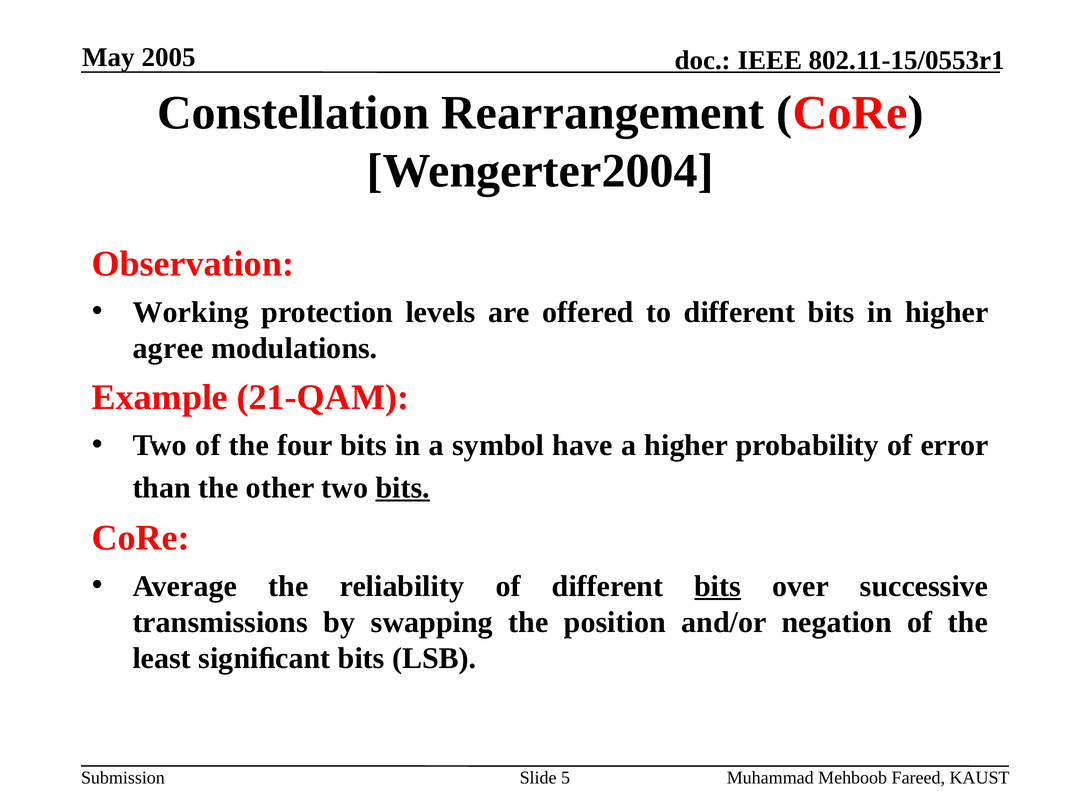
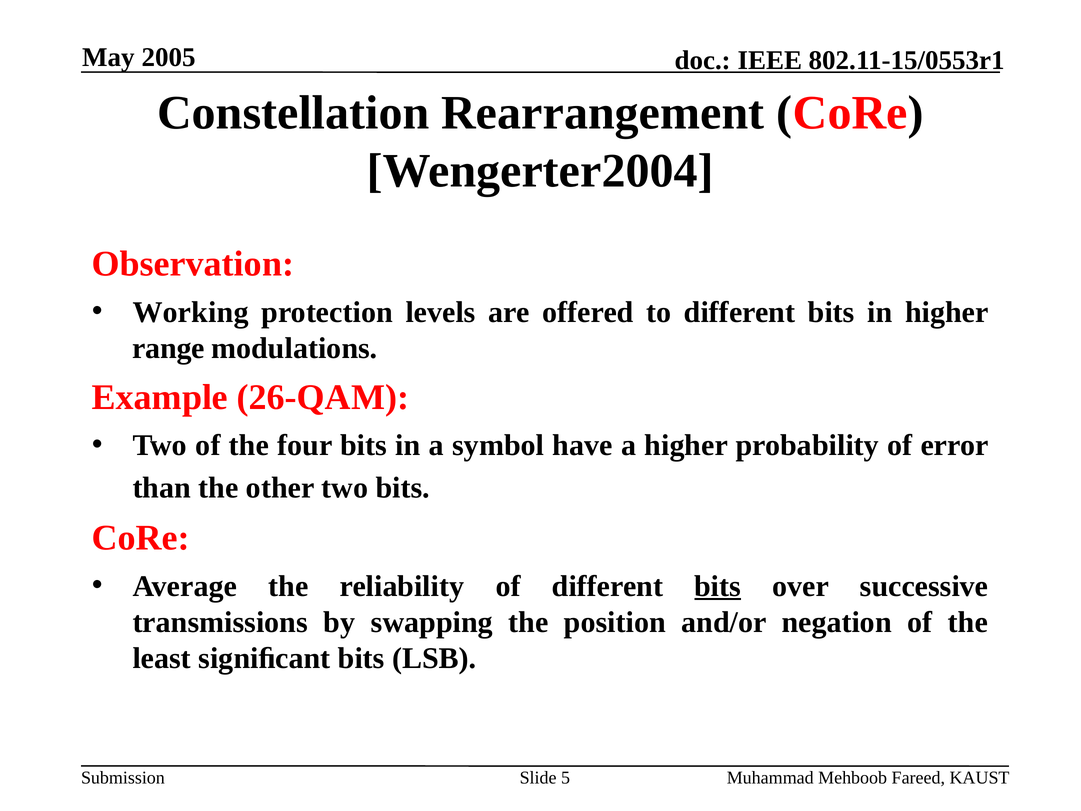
agree: agree -> range
21-QAM: 21-QAM -> 26-QAM
bits at (403, 487) underline: present -> none
